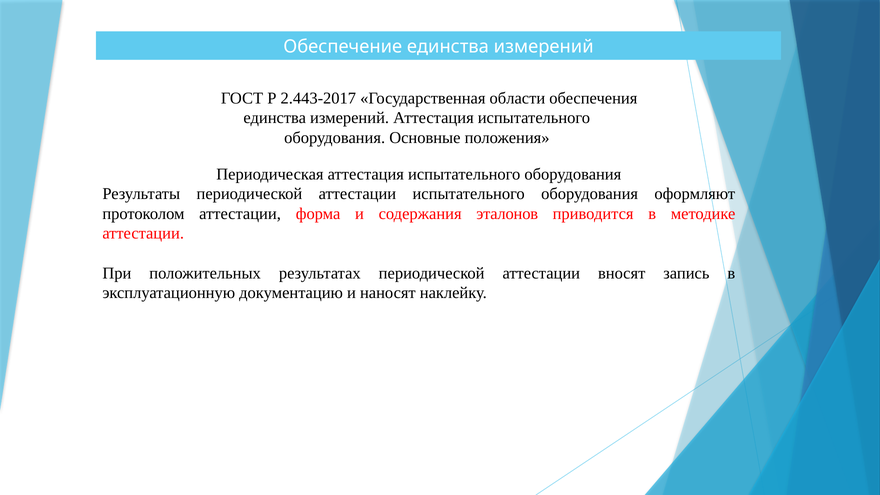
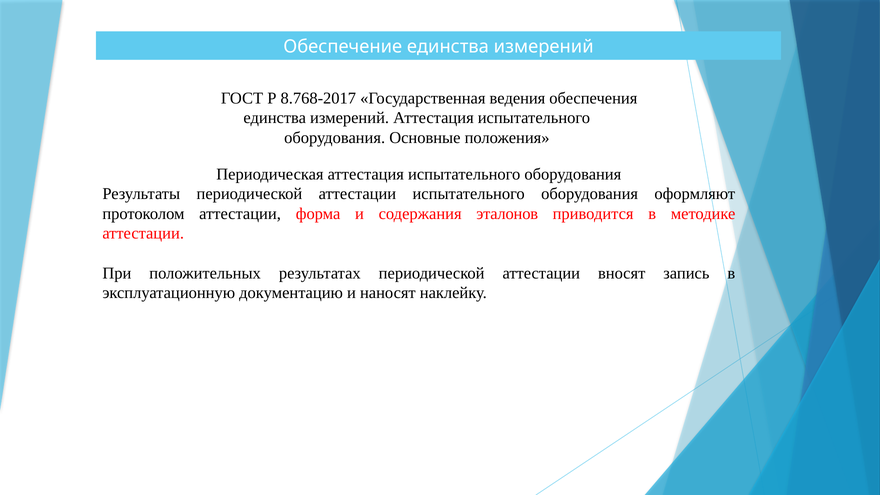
2.443-2017: 2.443-2017 -> 8.768-2017
области: области -> ведения
